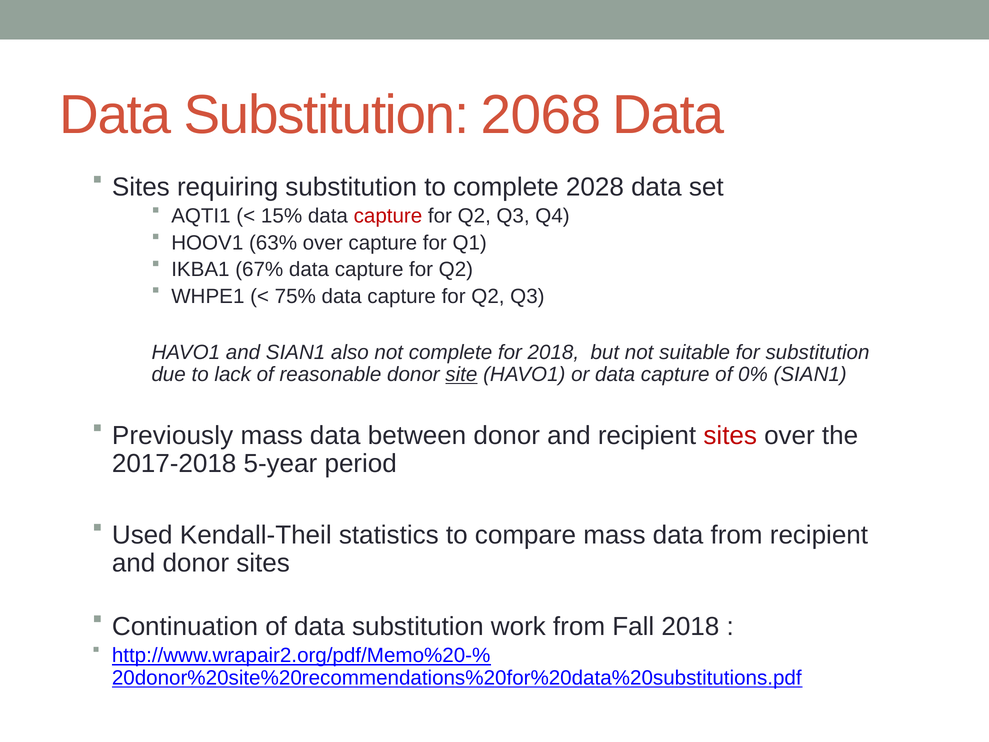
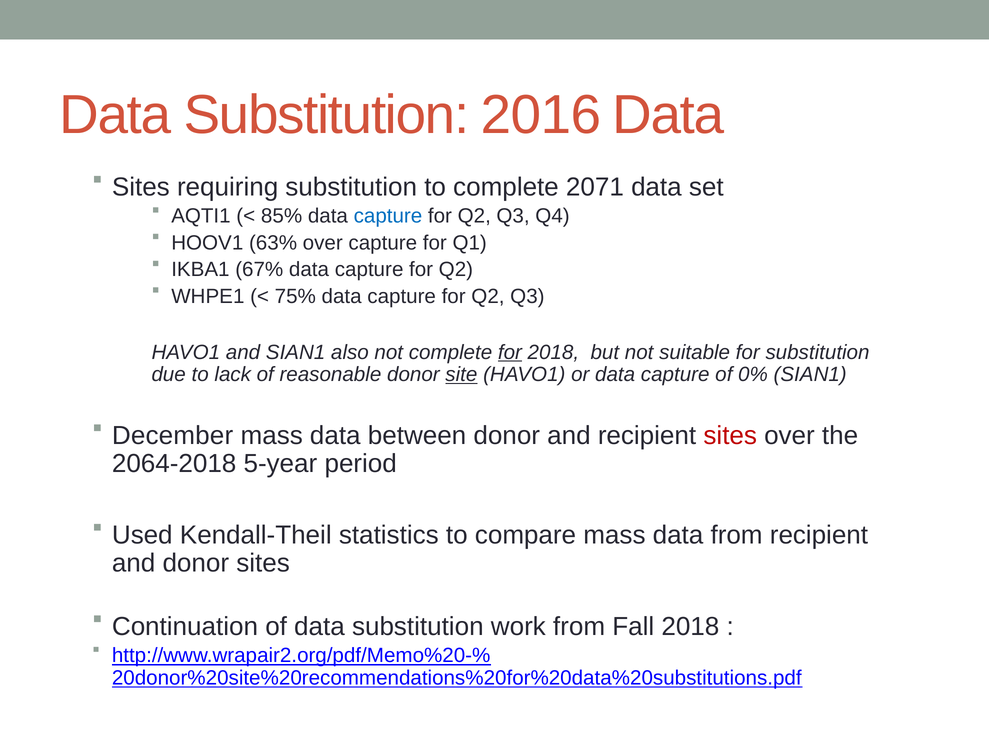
2068: 2068 -> 2016
2028: 2028 -> 2071
15%: 15% -> 85%
capture at (388, 216) colour: red -> blue
for at (510, 352) underline: none -> present
Previously: Previously -> December
2017-2018: 2017-2018 -> 2064-2018
